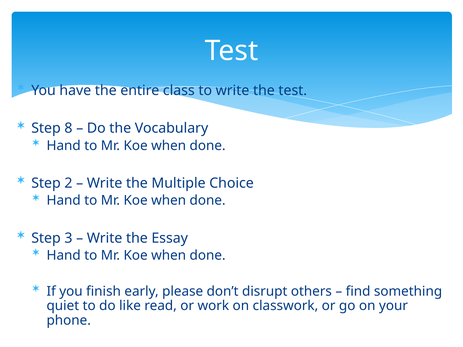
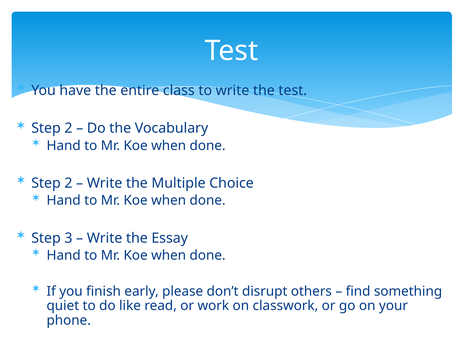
8 at (68, 128): 8 -> 2
